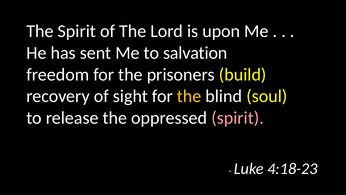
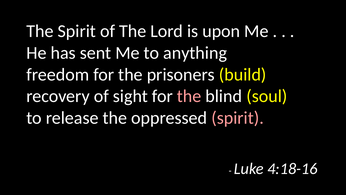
salvation: salvation -> anything
the at (189, 96) colour: yellow -> pink
4:18-23: 4:18-23 -> 4:18-16
